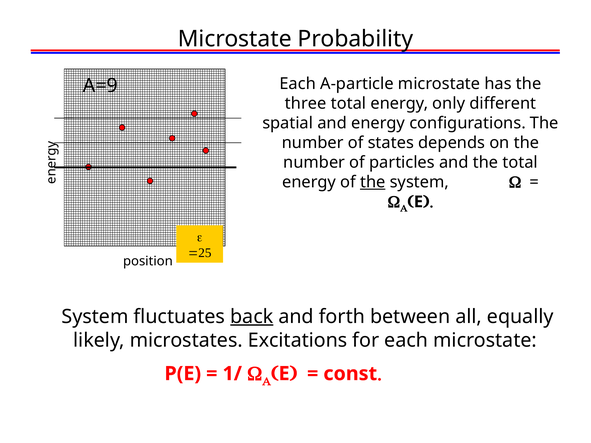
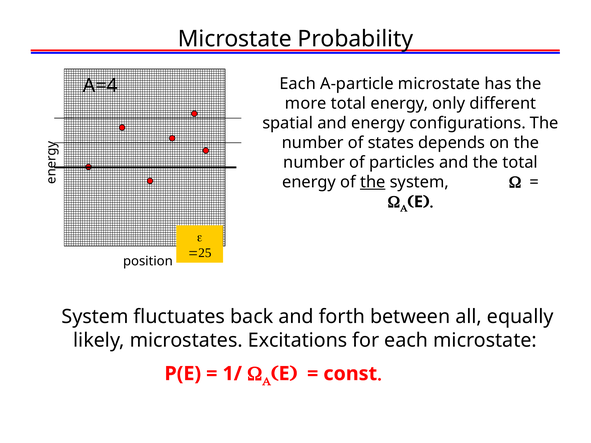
A=9: A=9 -> A=4
three: three -> more
back underline: present -> none
